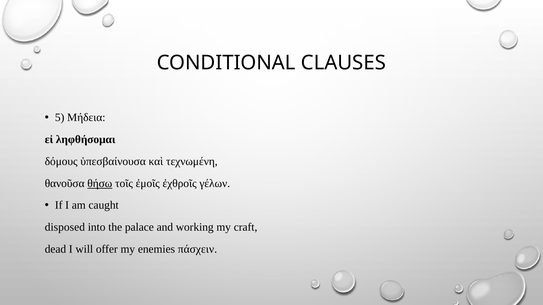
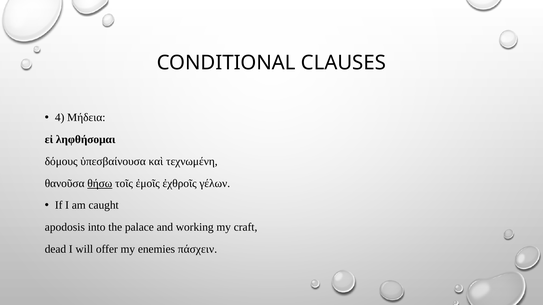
5: 5 -> 4
disposed: disposed -> apodosis
